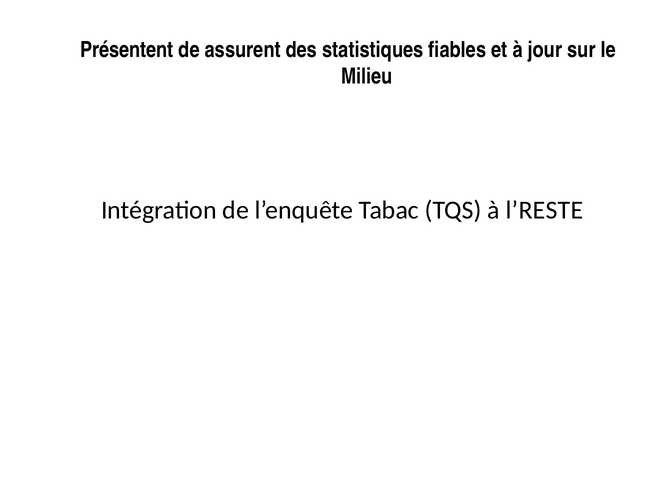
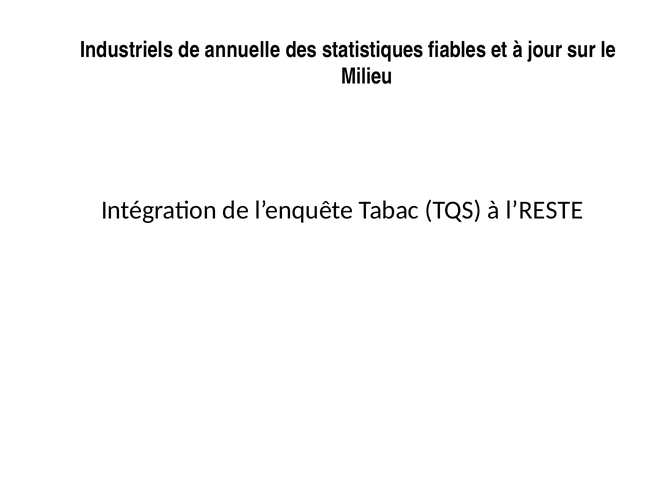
Présentent: Présentent -> Industriels
assurent: assurent -> annuelle
